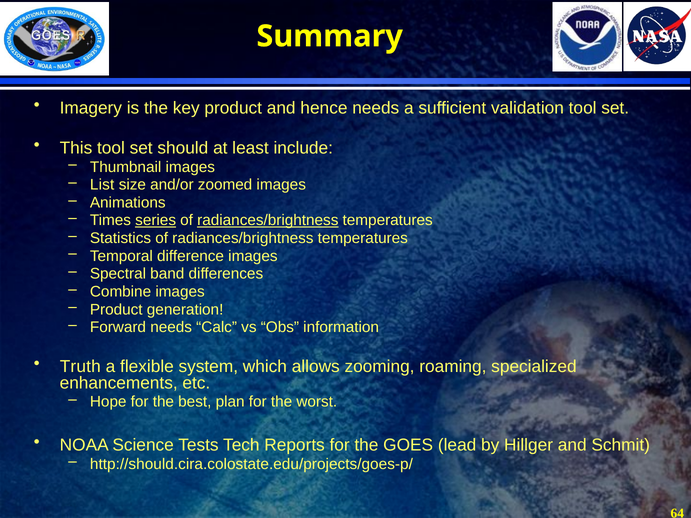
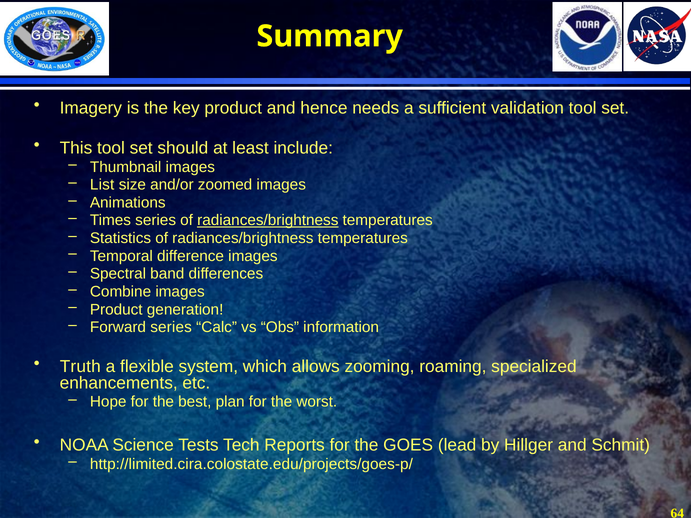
series at (156, 221) underline: present -> none
Forward needs: needs -> series
http://should.cira.colostate.edu/projects/goes-p/: http://should.cira.colostate.edu/projects/goes-p/ -> http://limited.cira.colostate.edu/projects/goes-p/
